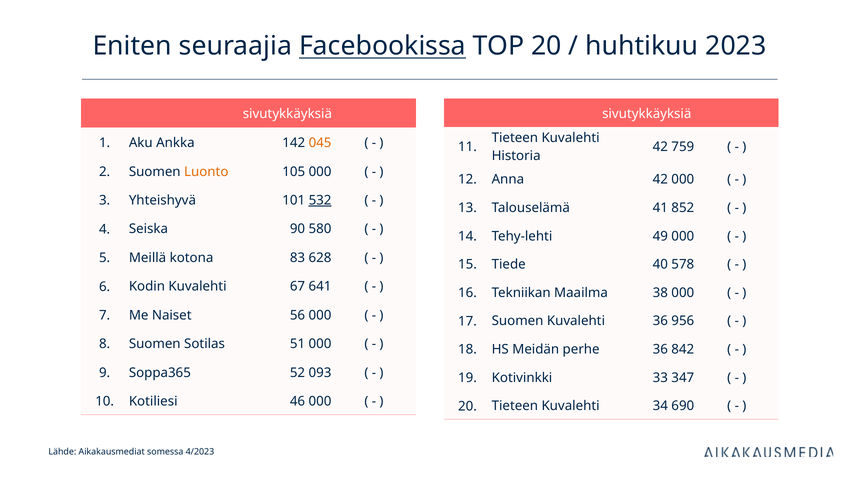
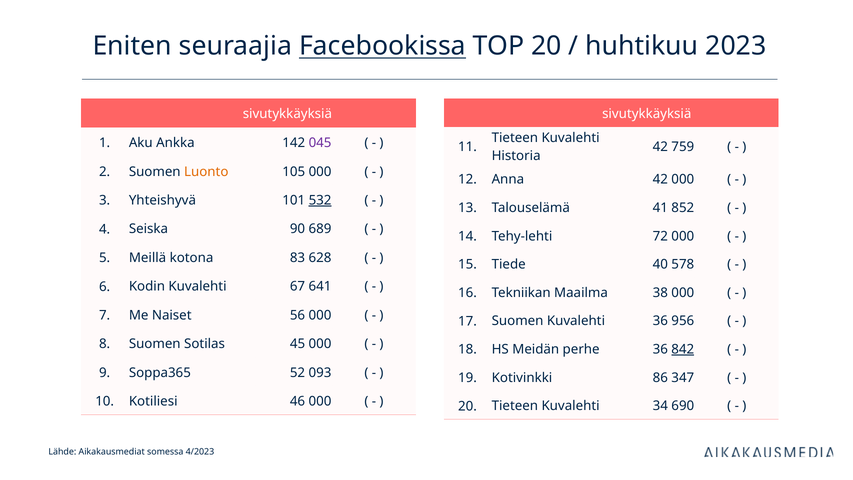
045 colour: orange -> purple
580: 580 -> 689
49: 49 -> 72
51: 51 -> 45
842 underline: none -> present
33: 33 -> 86
